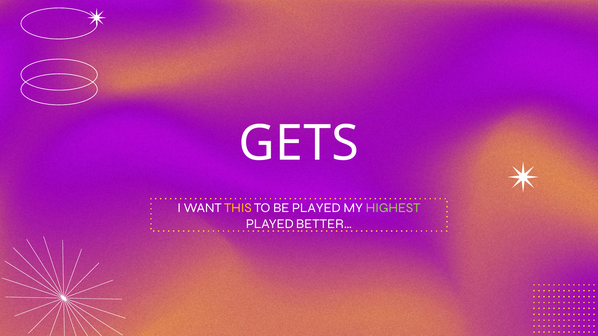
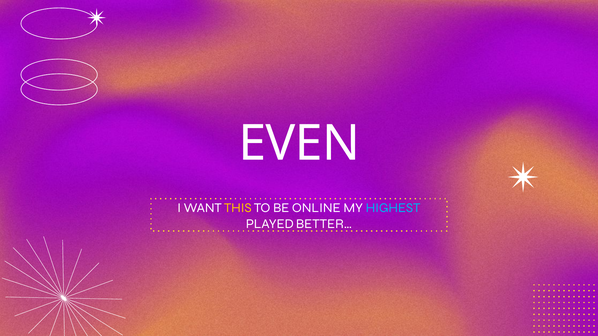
GETS: GETS -> EVEN
BE PLAYED: PLAYED -> ONLINE
HIGHEST colour: light green -> light blue
